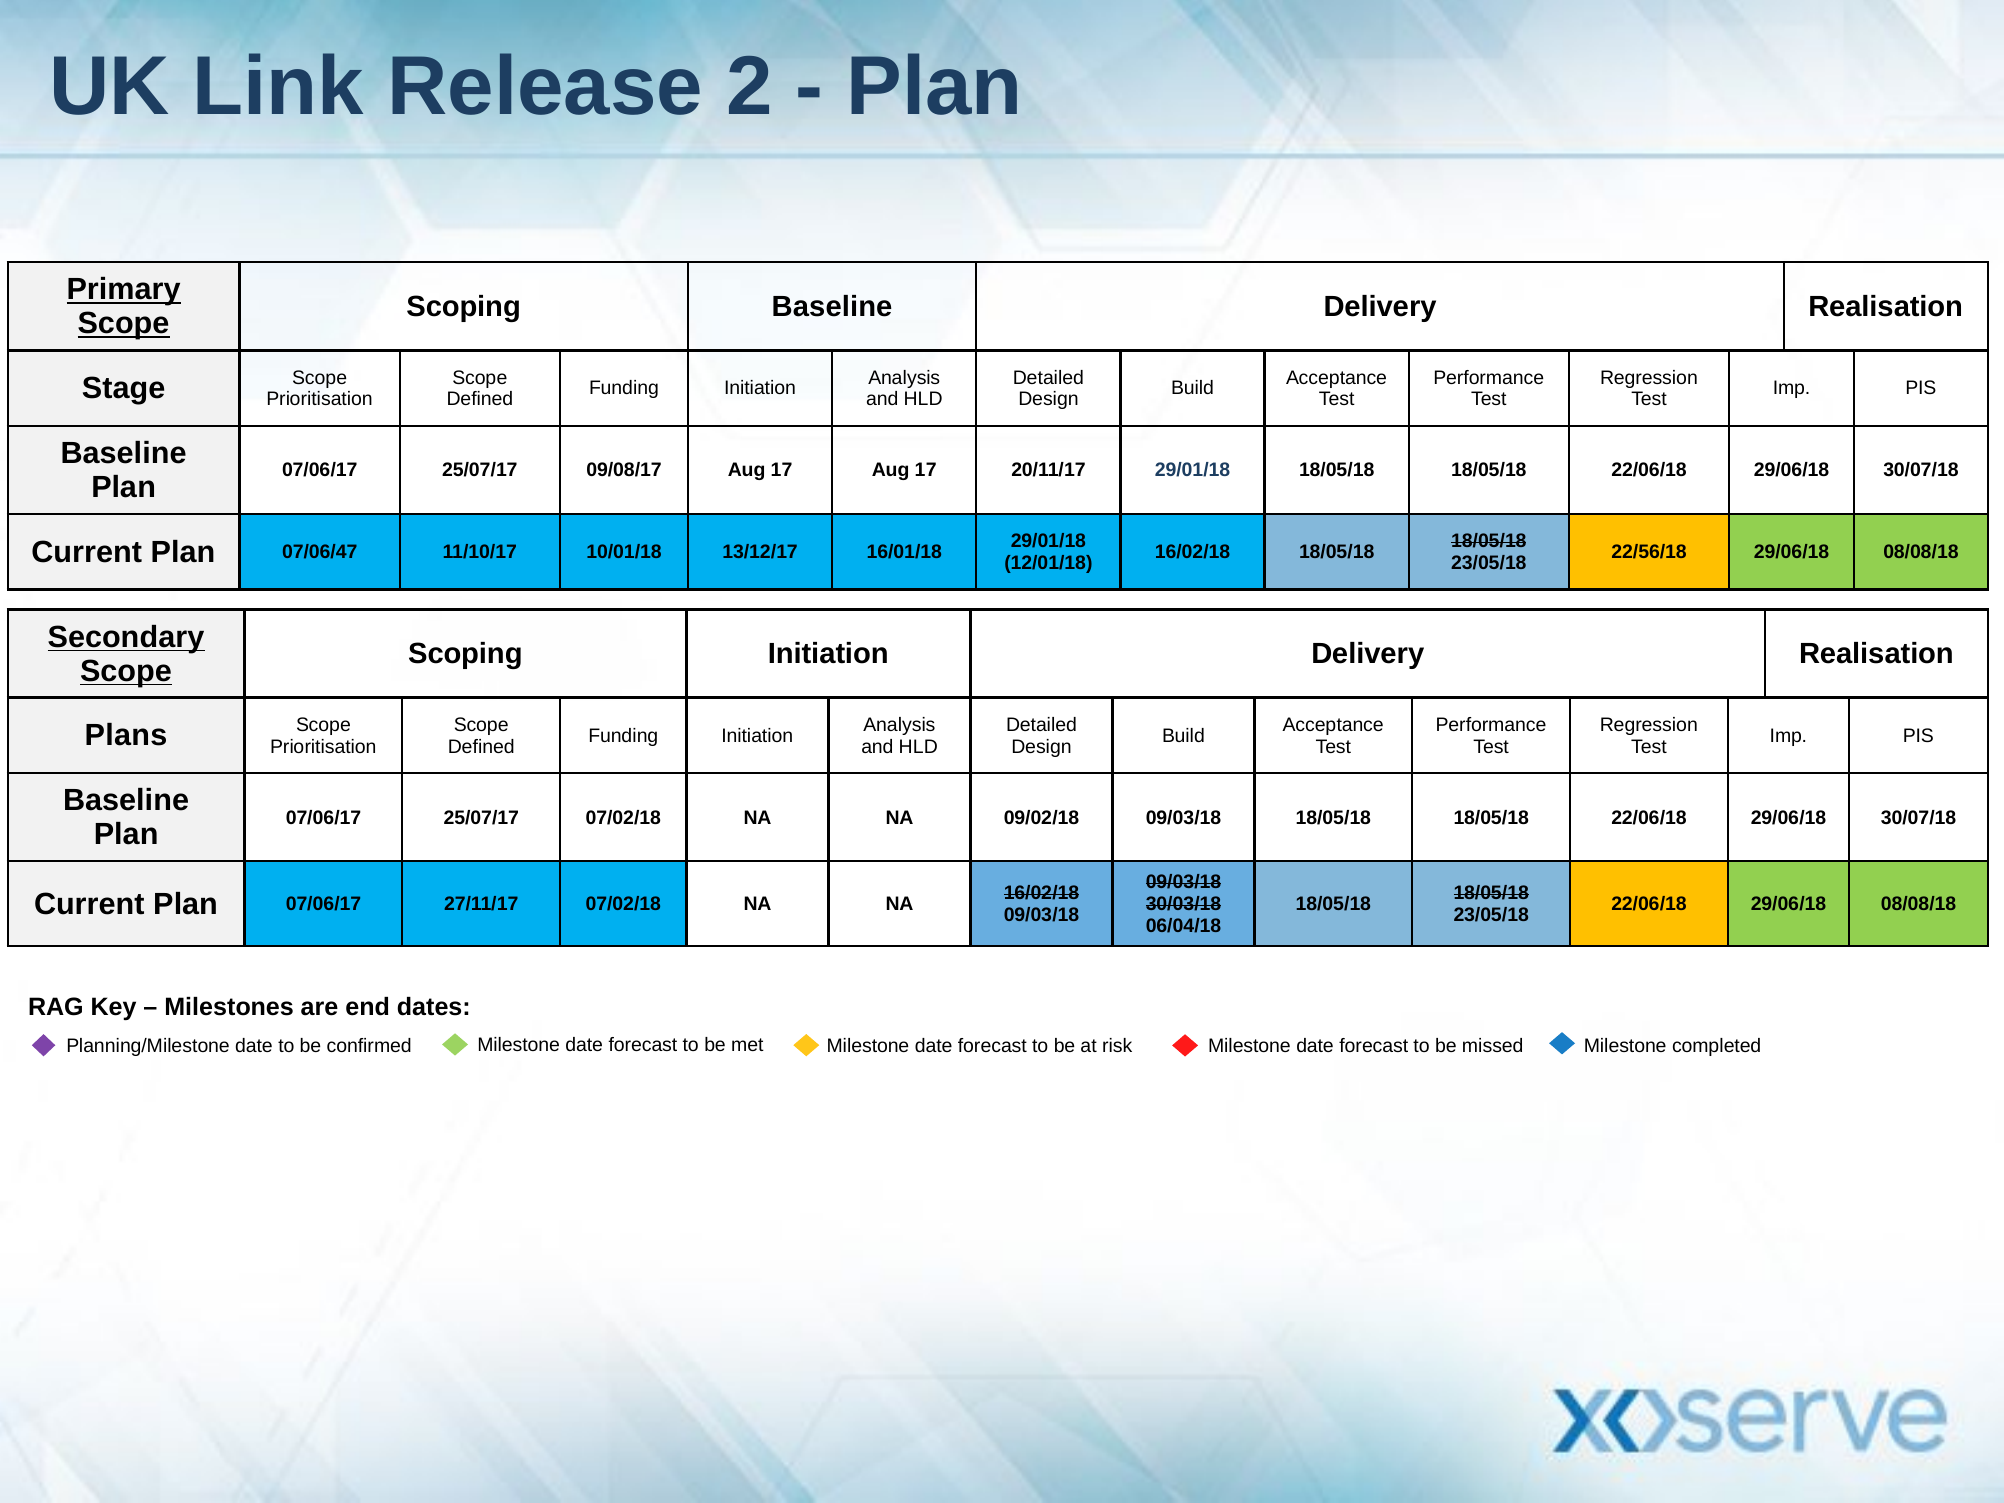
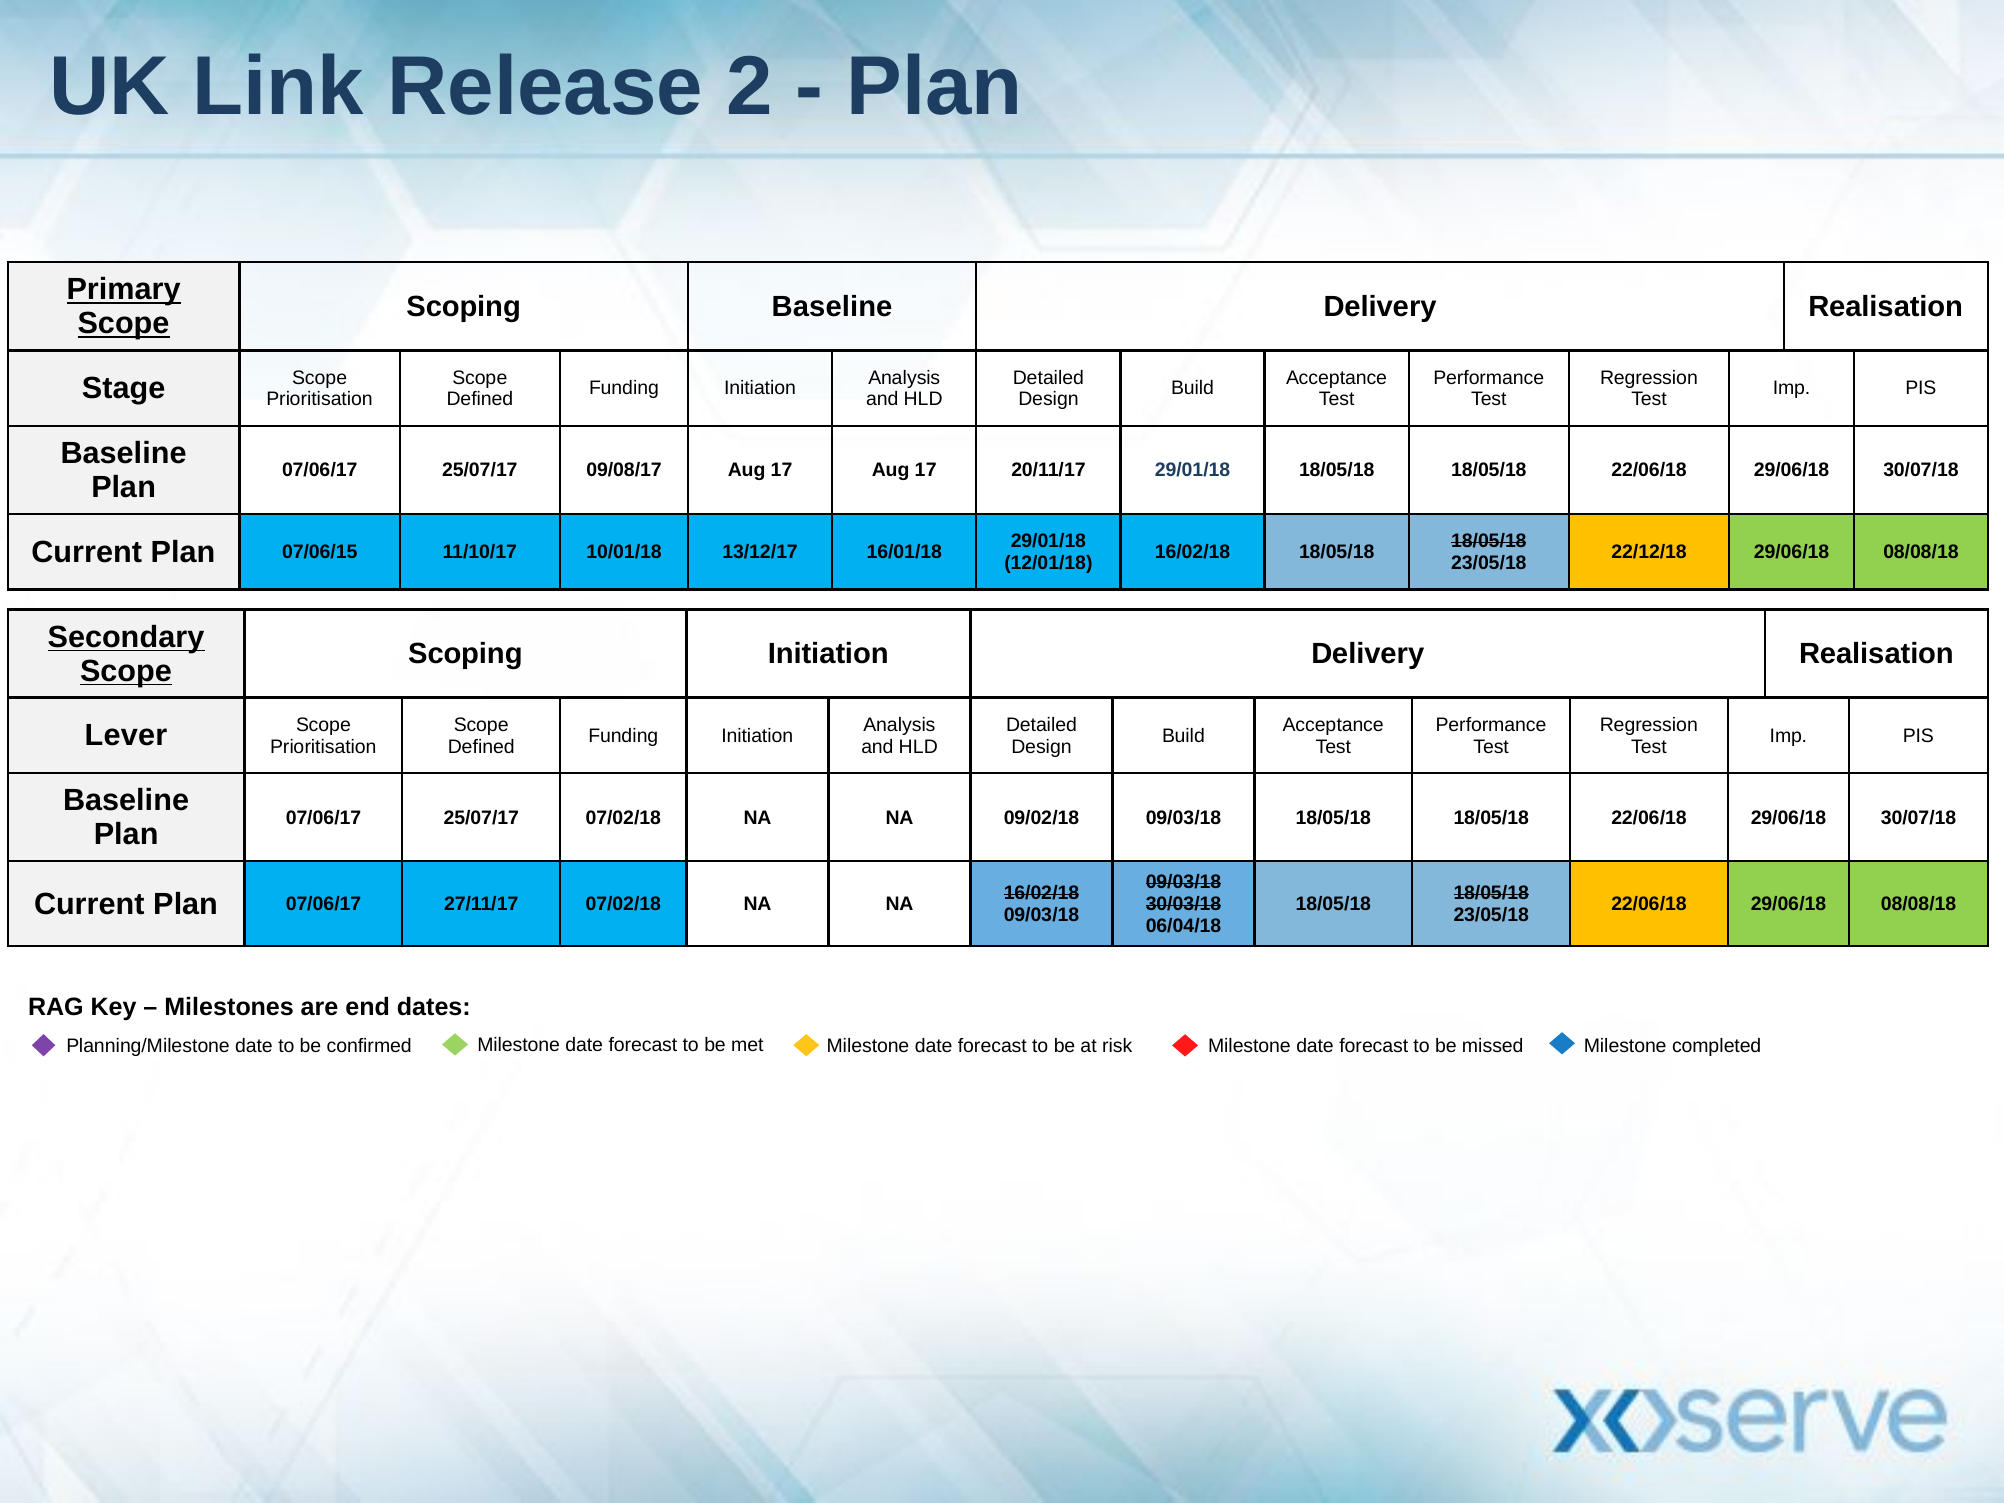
07/06/47: 07/06/47 -> 07/06/15
22/56/18: 22/56/18 -> 22/12/18
Plans: Plans -> Lever
